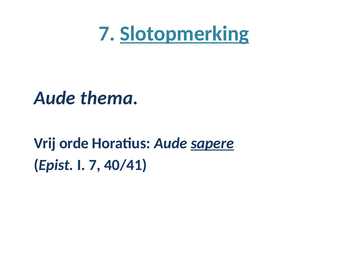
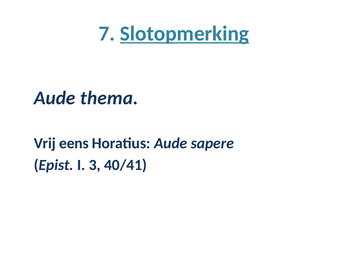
orde: orde -> eens
sapere underline: present -> none
I 7: 7 -> 3
